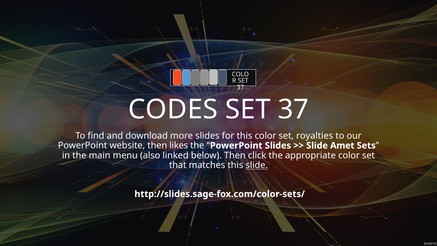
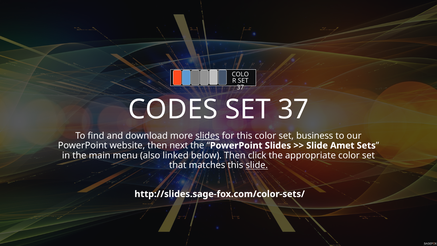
slides at (207, 136) underline: none -> present
royalties: royalties -> business
likes: likes -> next
